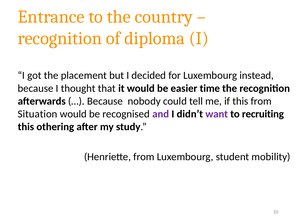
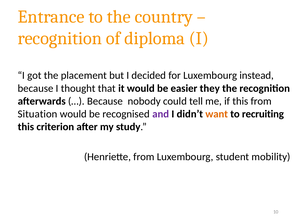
time: time -> they
want colour: purple -> orange
othering: othering -> criterion
